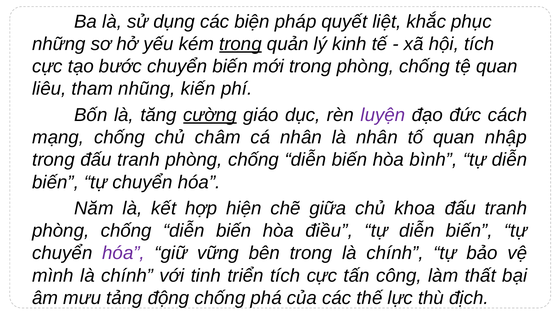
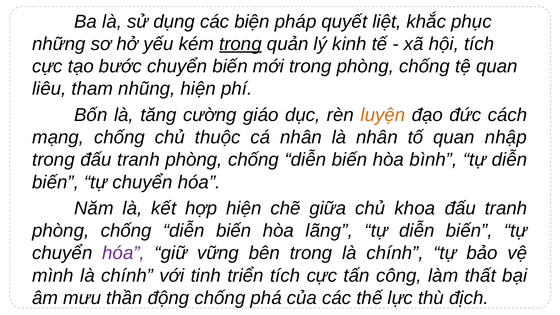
nhũng kiến: kiến -> hiện
cường underline: present -> none
luyện colour: purple -> orange
châm: châm -> thuộc
điều: điều -> lãng
tảng: tảng -> thần
